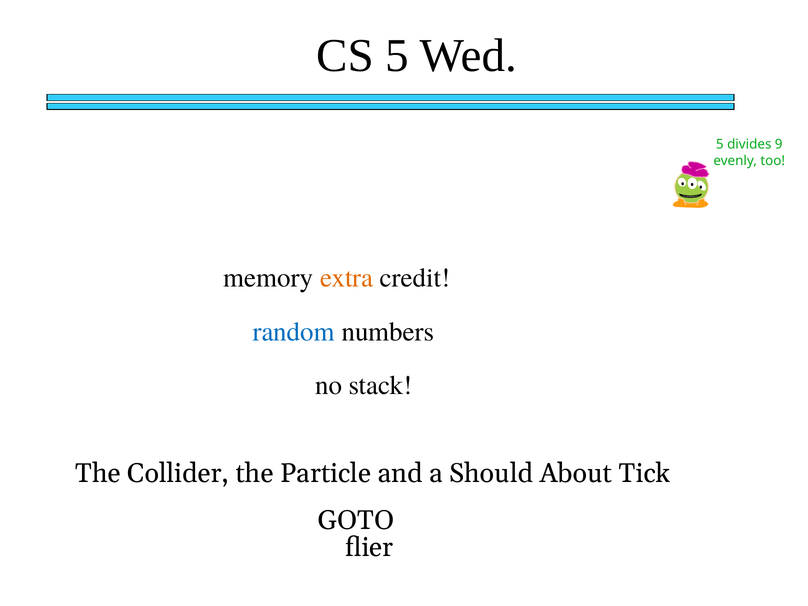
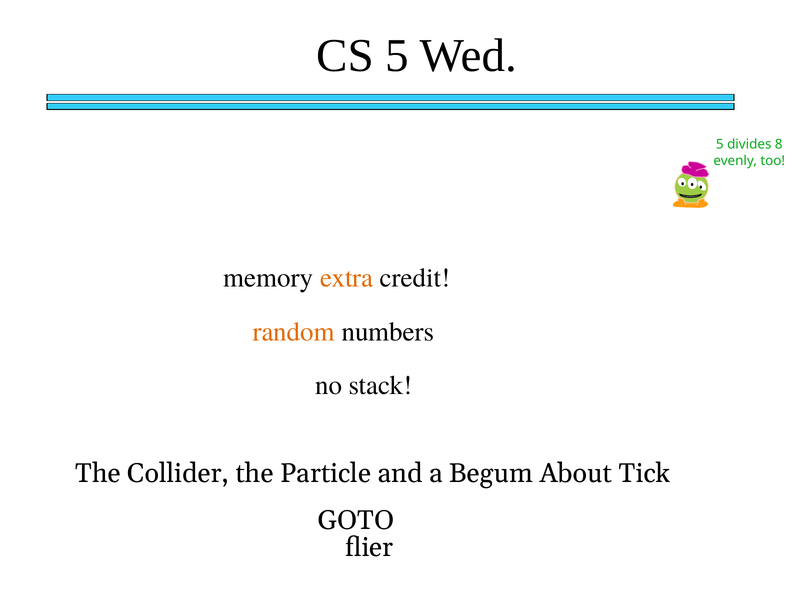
9: 9 -> 8
random colour: blue -> orange
Should: Should -> Begum
